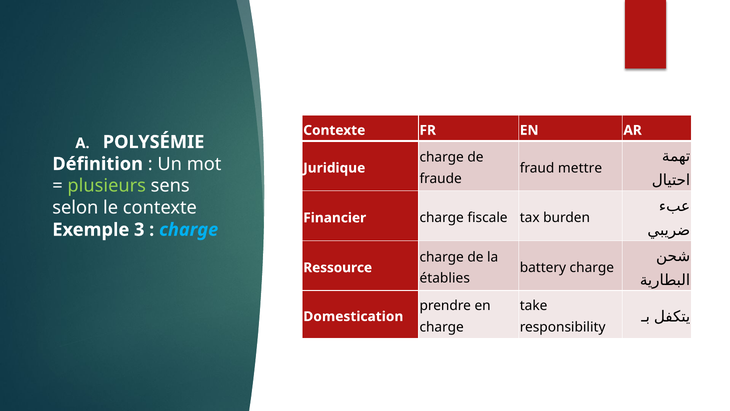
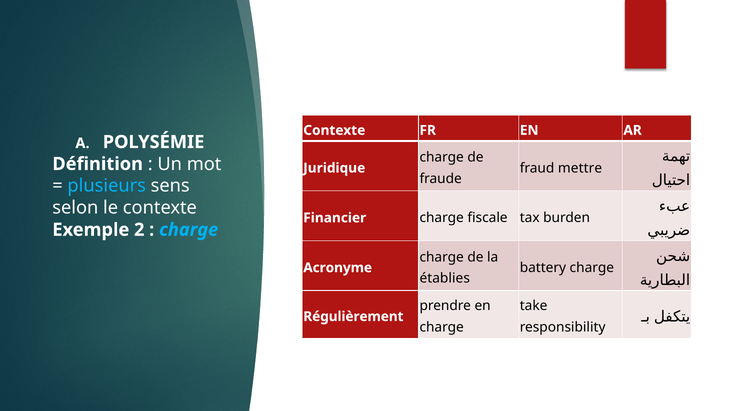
plusieurs colour: light green -> light blue
3: 3 -> 2
Ressource: Ressource -> Acronyme
Domestication: Domestication -> Régulièrement
